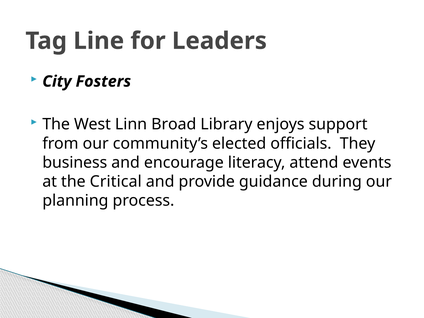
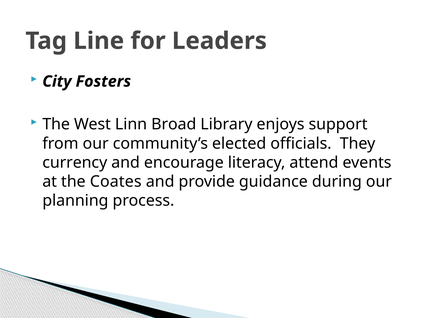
business: business -> currency
Critical: Critical -> Coates
